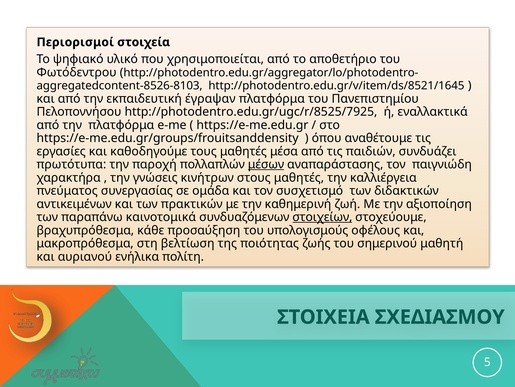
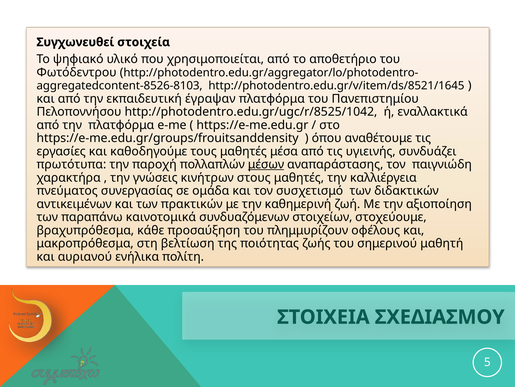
Περιορισμοί: Περιορισμοί -> Συγχωνευθεί
http://photodentro.edu.gr/ugc/r/8525/7925: http://photodentro.edu.gr/ugc/r/8525/7925 -> http://photodentro.edu.gr/ugc/r/8525/1042
παιδιών: παιδιών -> υγιεινής
στοιχείων underline: present -> none
υπολογισμούς: υπολογισμούς -> πλημμυρίζουν
